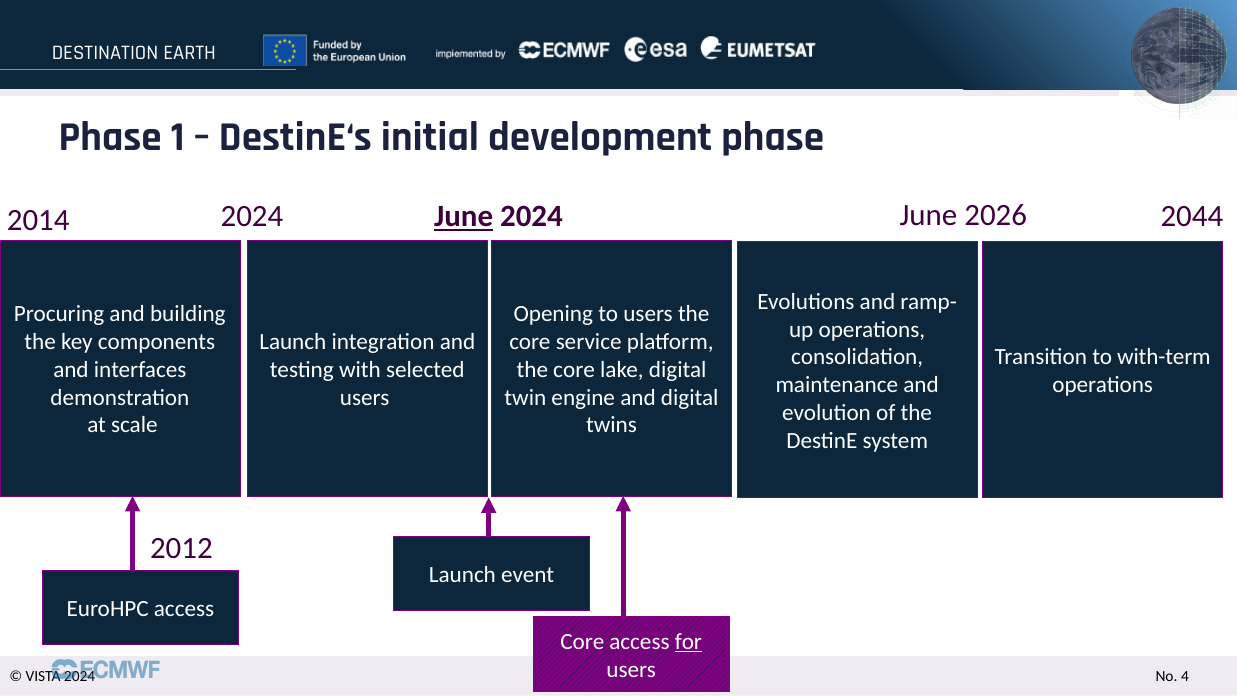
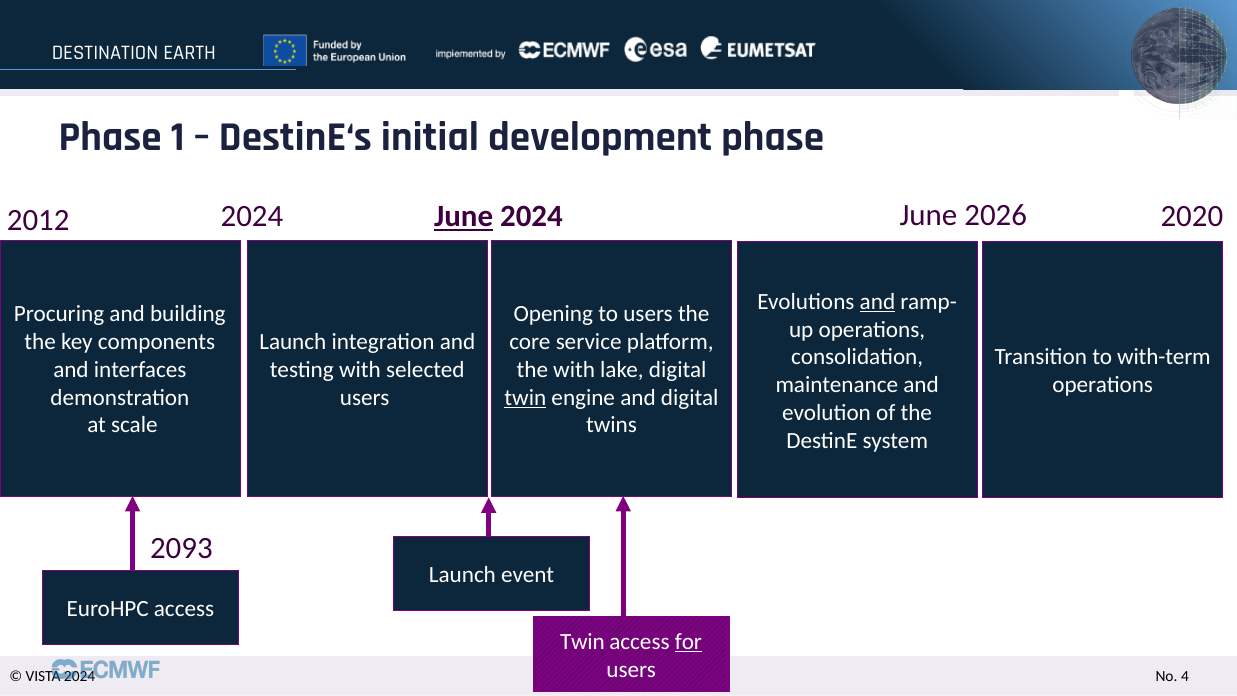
2014: 2014 -> 2012
2044: 2044 -> 2020
and at (877, 301) underline: none -> present
core at (574, 370): core -> with
twin at (525, 397) underline: none -> present
2012: 2012 -> 2093
Core at (582, 641): Core -> Twin
